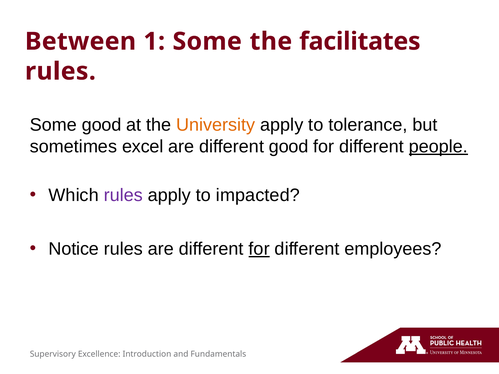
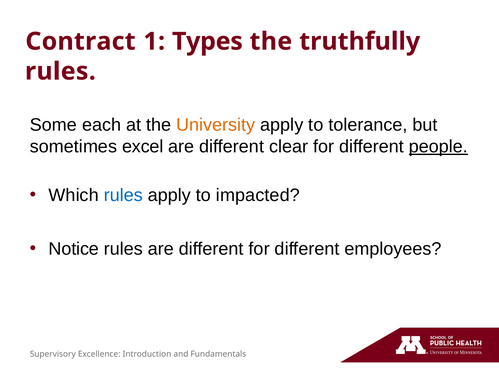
Between: Between -> Contract
1 Some: Some -> Types
facilitates: facilitates -> truthfully
Some good: good -> each
different good: good -> clear
rules at (123, 195) colour: purple -> blue
for at (259, 249) underline: present -> none
